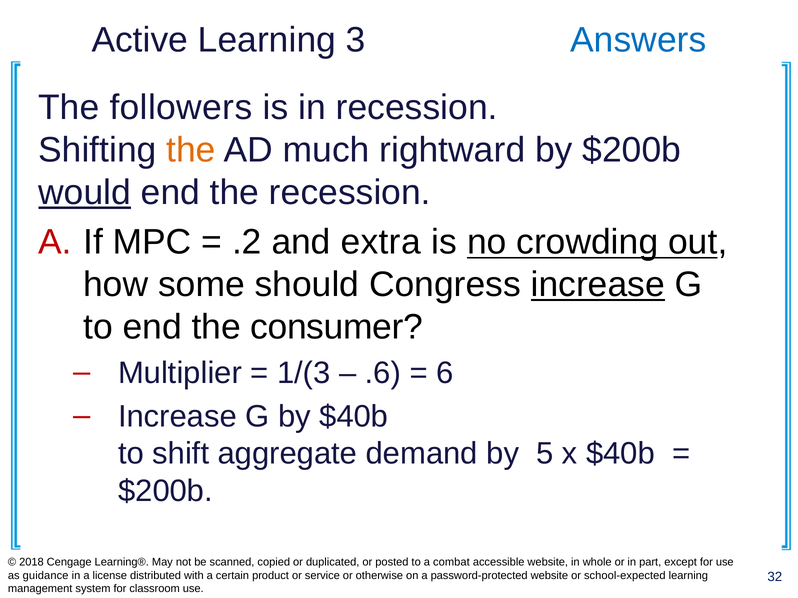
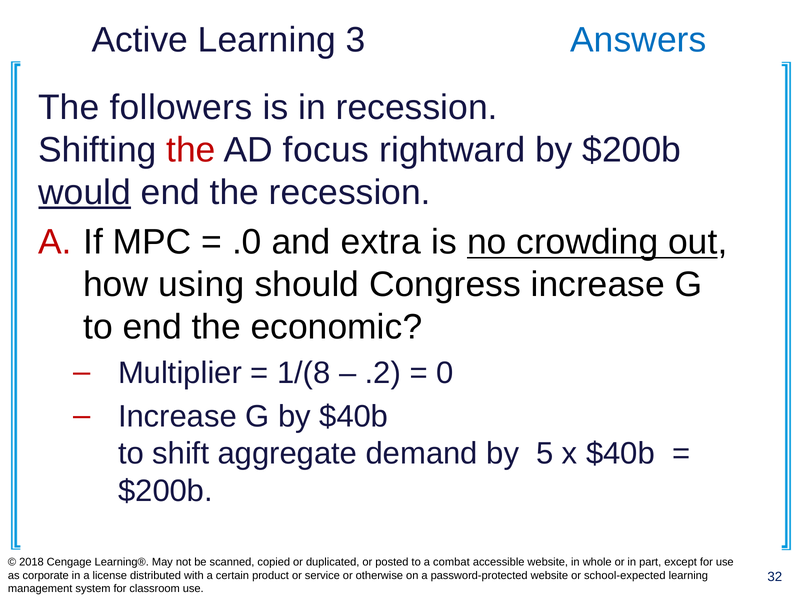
the at (191, 150) colour: orange -> red
much: much -> focus
.2: .2 -> .0
some: some -> using
increase at (598, 285) underline: present -> none
consumer: consumer -> economic
1/(3: 1/(3 -> 1/(8
.6: .6 -> .2
6: 6 -> 0
guidance: guidance -> corporate
